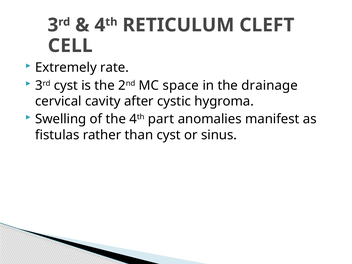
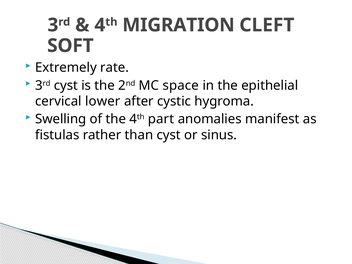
RETICULUM: RETICULUM -> MIGRATION
CELL: CELL -> SOFT
drainage: drainage -> epithelial
cavity: cavity -> lower
